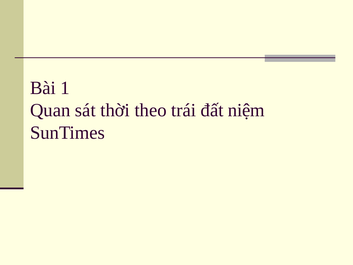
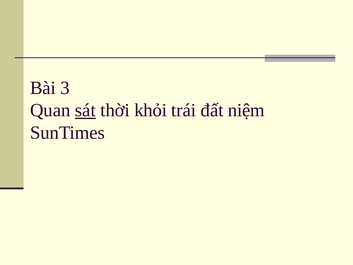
1: 1 -> 3
sát underline: none -> present
theo: theo -> khỏi
